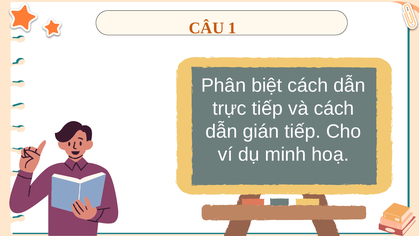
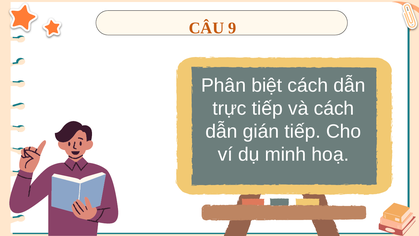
1: 1 -> 9
